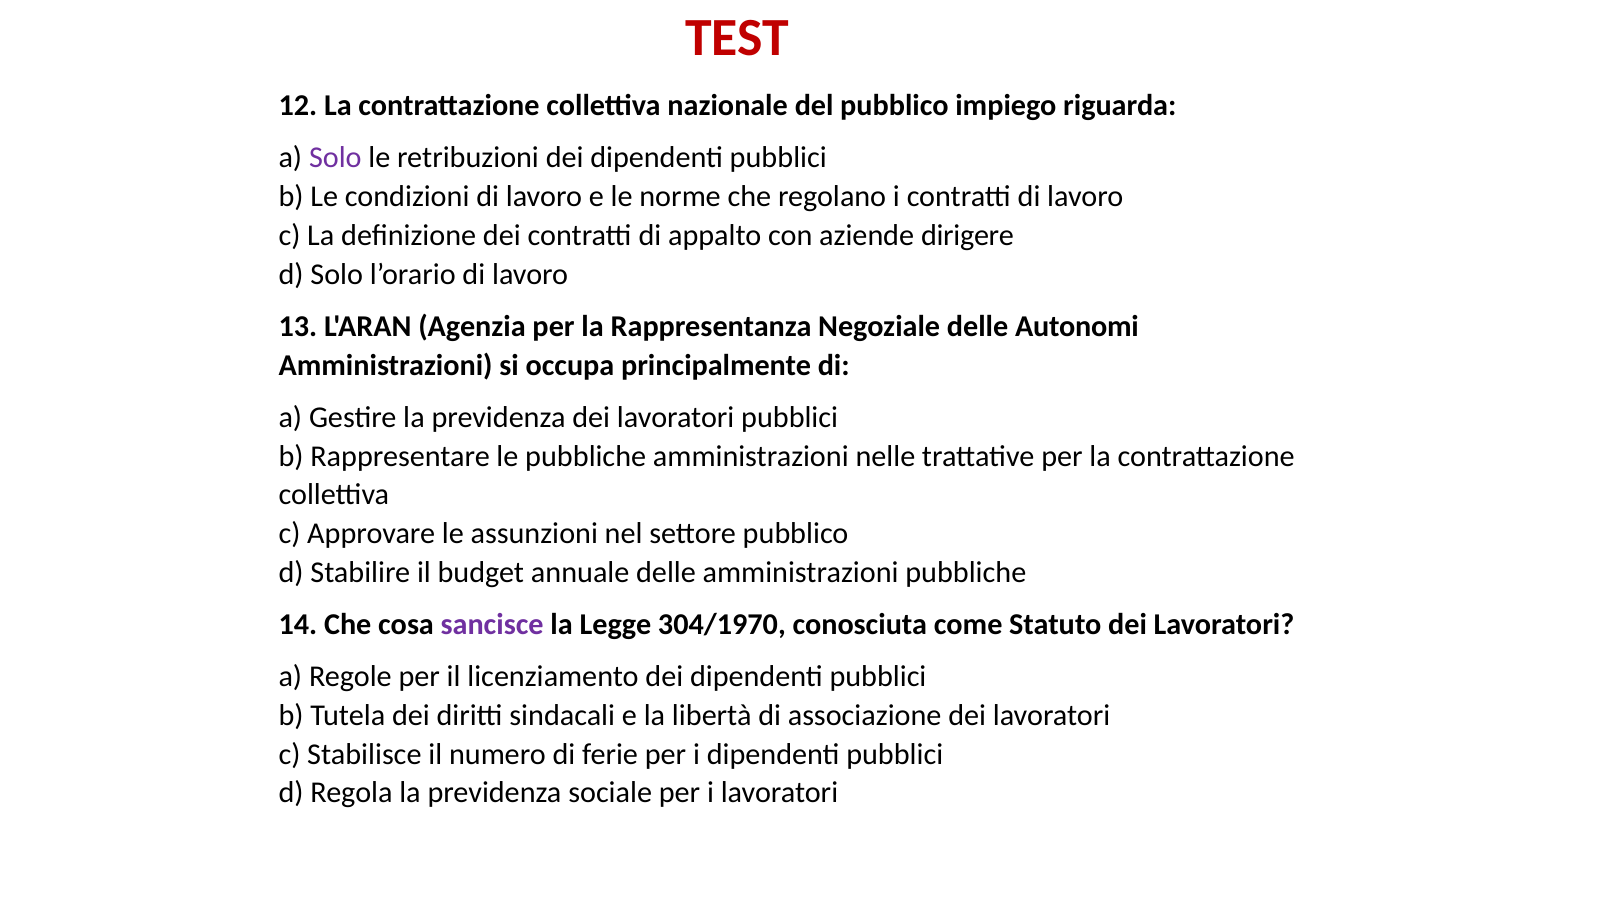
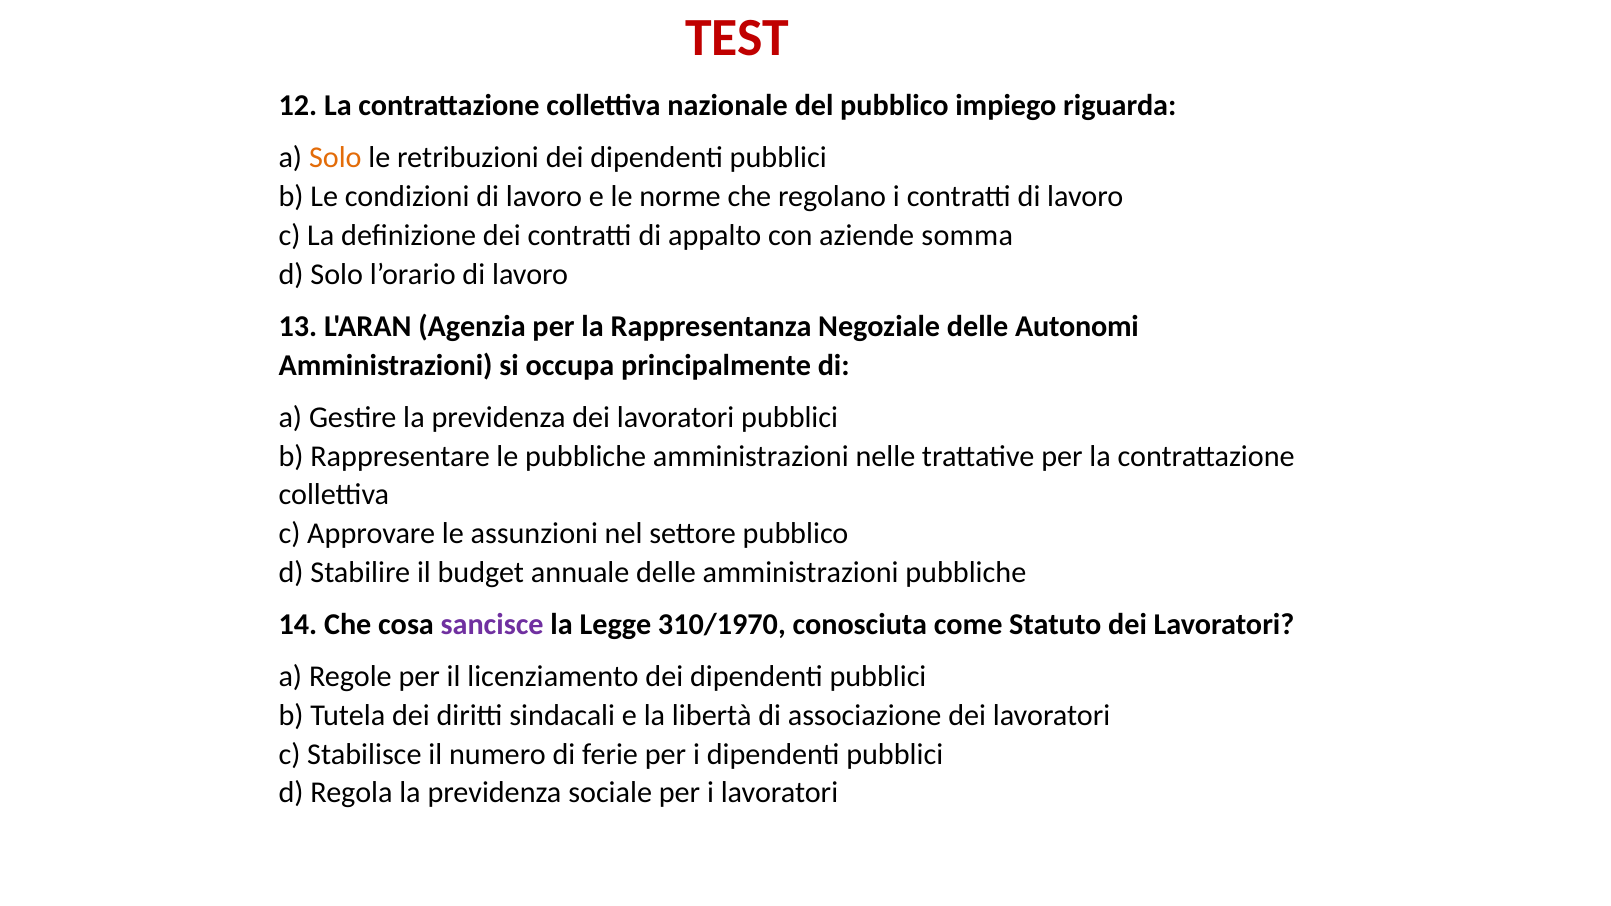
Solo at (335, 158) colour: purple -> orange
dirigere: dirigere -> somma
304/1970: 304/1970 -> 310/1970
